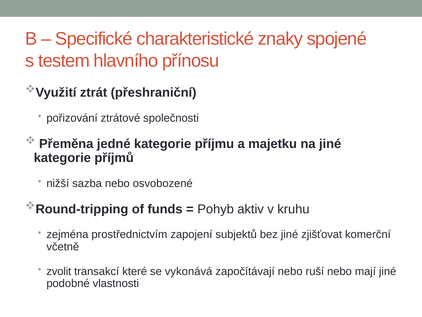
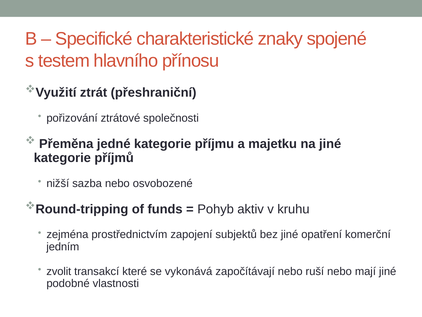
zjišťovat: zjišťovat -> opatření
včetně: včetně -> jedním
